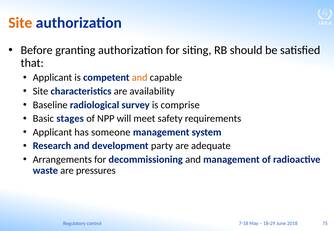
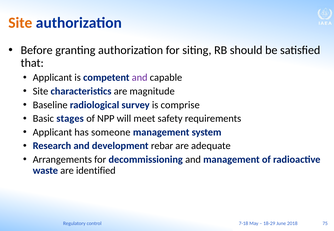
and at (140, 78) colour: orange -> purple
availability: availability -> magnitude
party: party -> rebar
pressures: pressures -> identified
